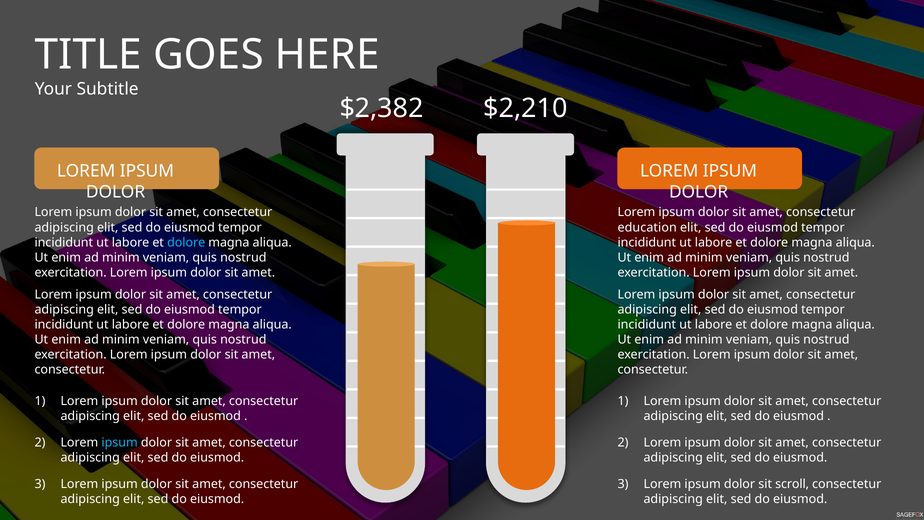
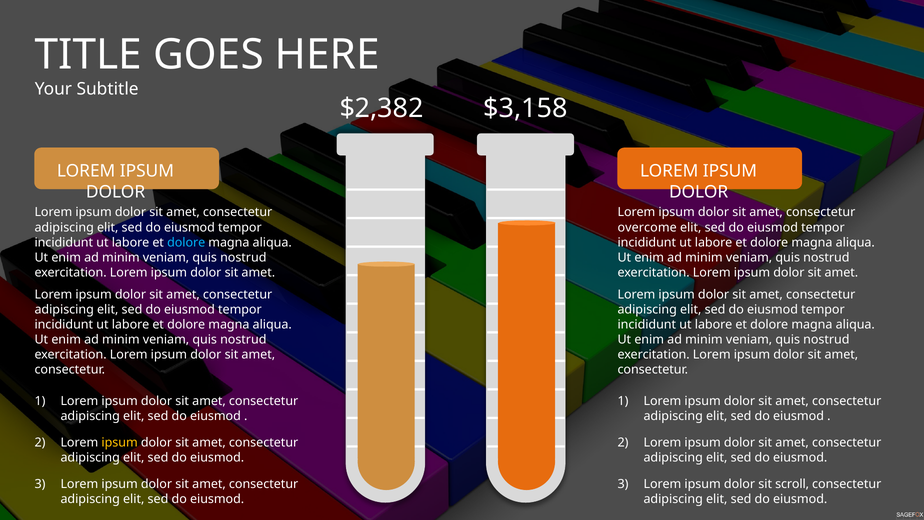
$2,210: $2,210 -> $3,158
education: education -> overcome
ipsum at (120, 442) colour: light blue -> yellow
